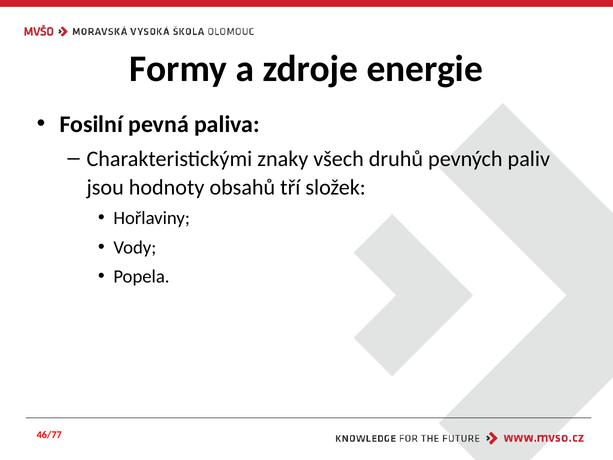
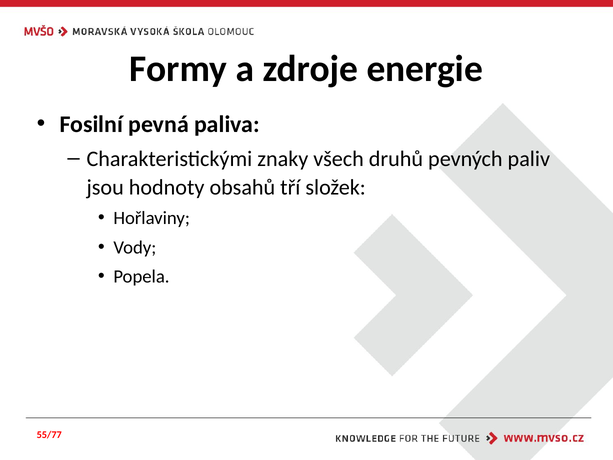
46/77: 46/77 -> 55/77
